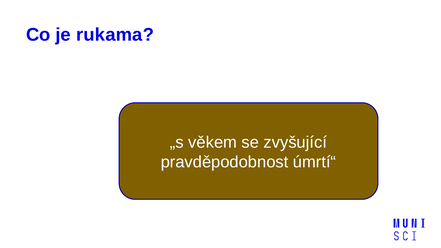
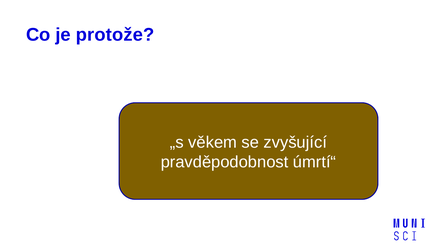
rukama: rukama -> protože
